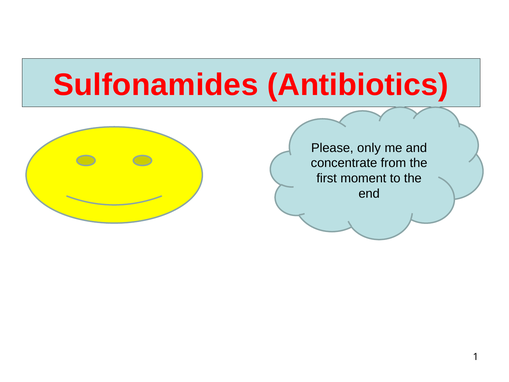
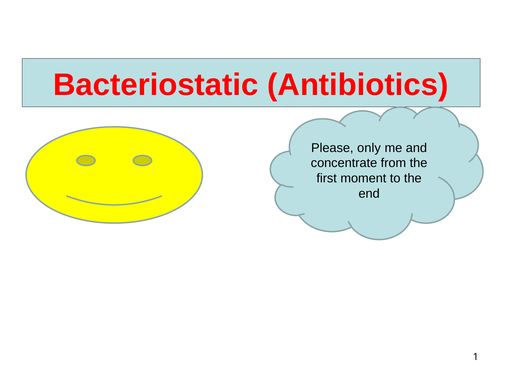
Sulfonamides: Sulfonamides -> Bacteriostatic
